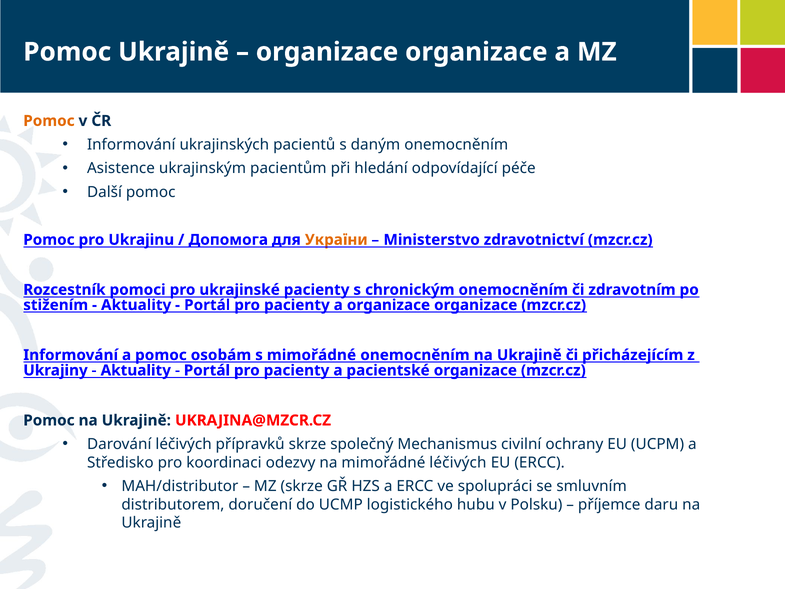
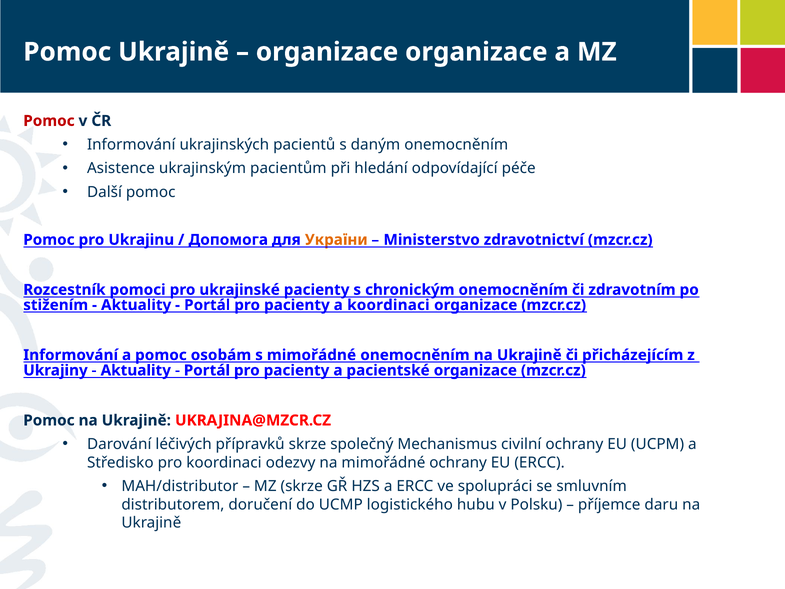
Pomoc at (49, 121) colour: orange -> red
a organizace: organizace -> koordinaci
mimořádné léčivých: léčivých -> ochrany
